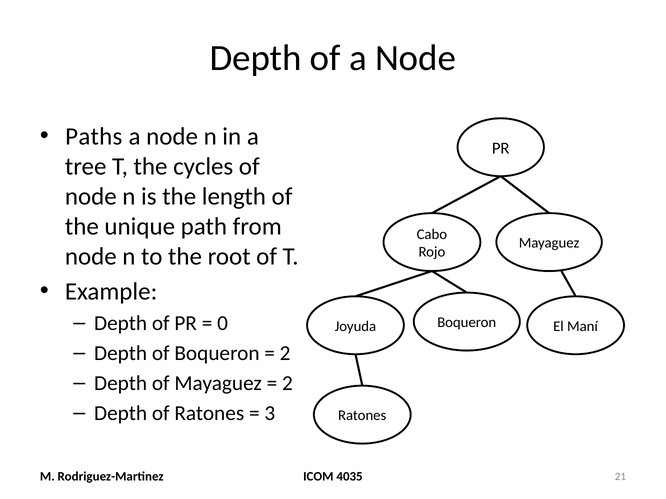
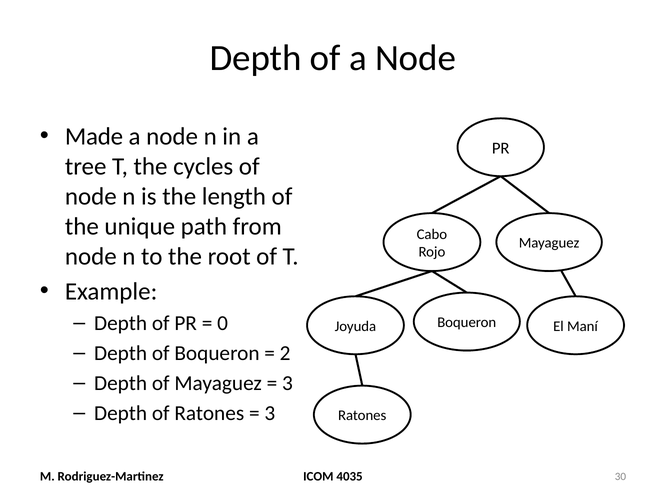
Paths: Paths -> Made
2 at (288, 384): 2 -> 3
21: 21 -> 30
